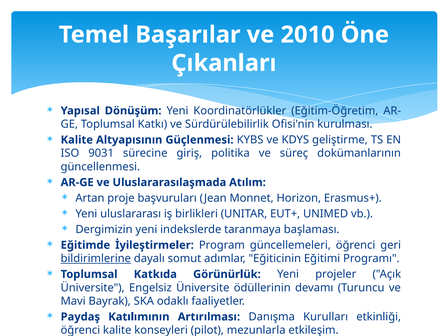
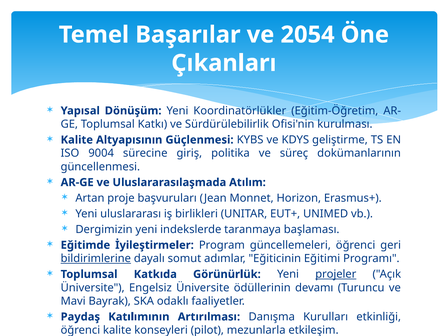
2010: 2010 -> 2054
9031: 9031 -> 9004
projeler underline: none -> present
